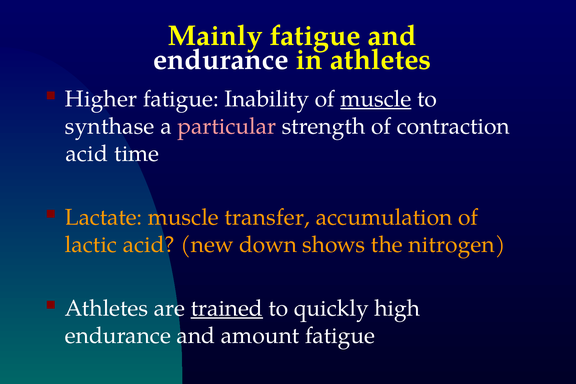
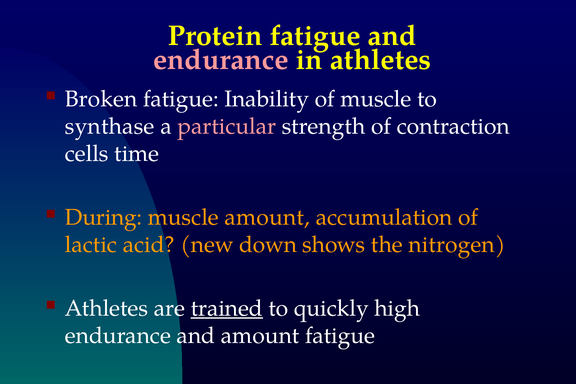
Mainly: Mainly -> Protein
endurance at (221, 60) colour: white -> pink
Higher: Higher -> Broken
muscle at (376, 99) underline: present -> none
acid at (87, 154): acid -> cells
Lactate: Lactate -> During
muscle transfer: transfer -> amount
